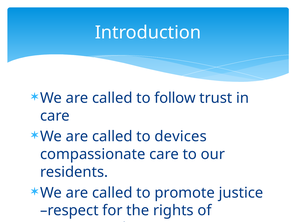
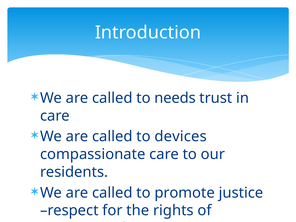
follow: follow -> needs
